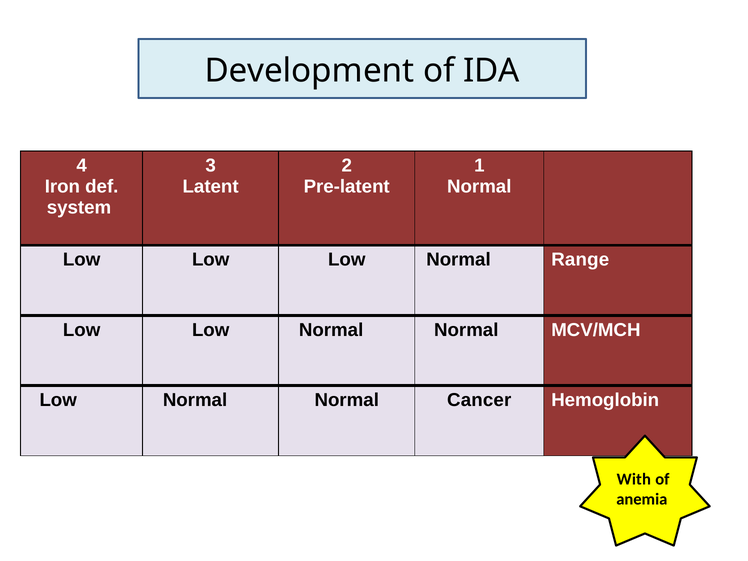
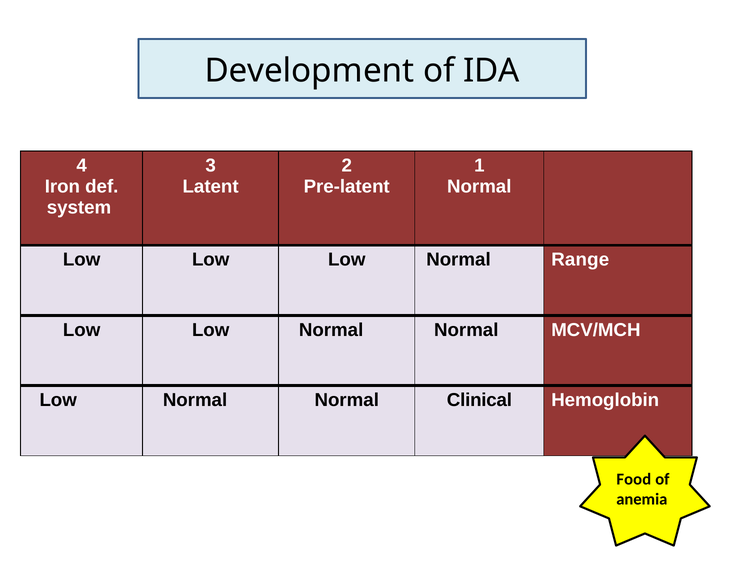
Cancer: Cancer -> Clinical
With: With -> Food
